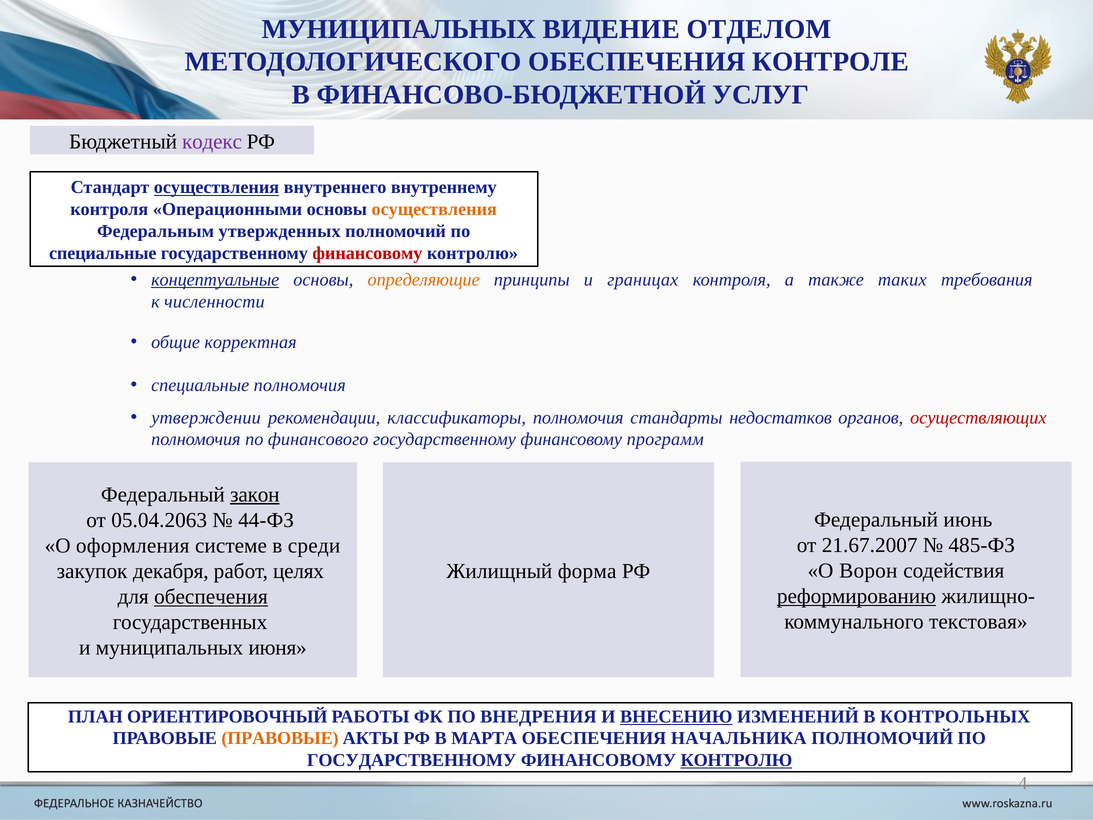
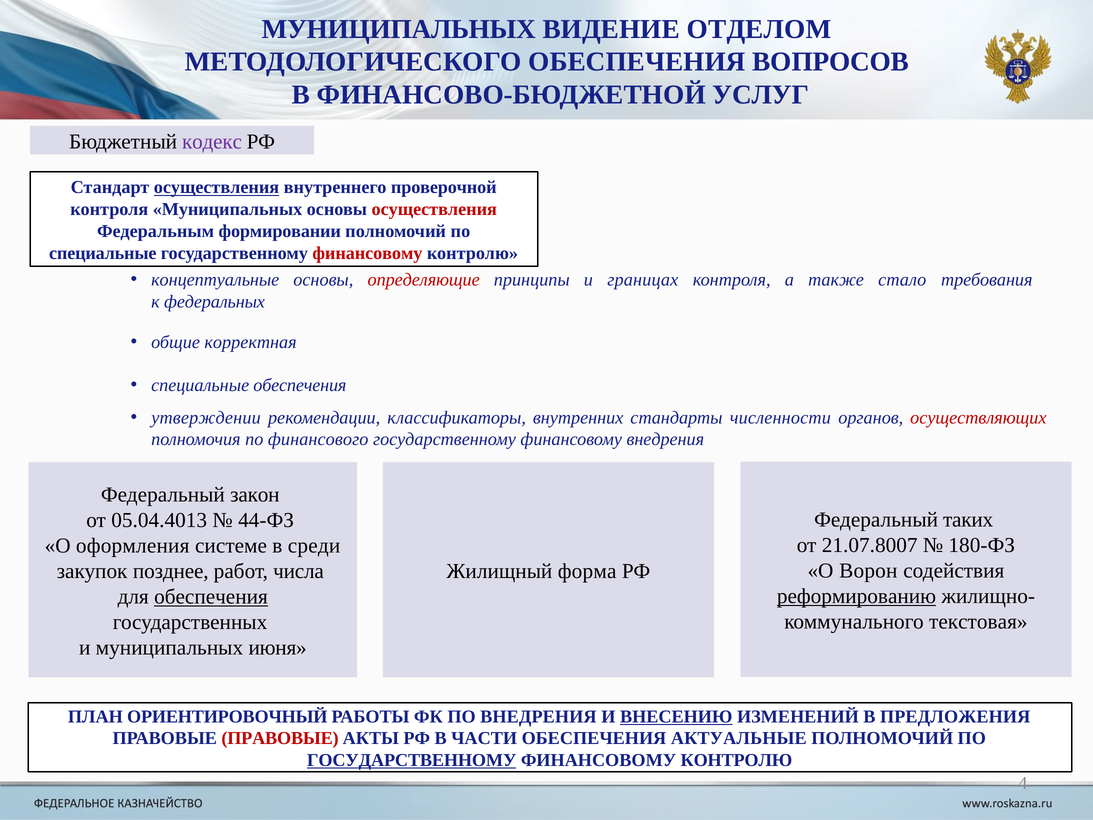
КОНТРОЛЕ: КОНТРОЛЕ -> ВОПРОСОВ
внутреннему: внутреннему -> проверочной
контроля Операционными: Операционными -> Муниципальных
осуществления at (434, 209) colour: orange -> red
утвержденных: утвержденных -> формировании
концептуальные underline: present -> none
определяющие colour: orange -> red
таких: таких -> стало
численности: численности -> федеральных
специальные полномочия: полномочия -> обеспечения
классификаторы полномочия: полномочия -> внутренних
недостатков: недостатков -> численности
финансовому программ: программ -> внедрения
закон underline: present -> none
июнь: июнь -> таких
05.04.2063: 05.04.2063 -> 05.04.4013
21.67.2007: 21.67.2007 -> 21.07.8007
485-ФЗ: 485-ФЗ -> 180-ФЗ
декабря: декабря -> позднее
целях: целях -> числа
КОНТРОЛЬНЫХ: КОНТРОЛЬНЫХ -> ПРЕДЛОЖЕНИЯ
ПРАВОВЫЕ at (280, 738) colour: orange -> red
МАРТА: МАРТА -> ЧАСТИ
НАЧАЛЬНИКА: НАЧАЛЬНИКА -> АКТУАЛЬНЫЕ
ГОСУДАРСТВЕННОМУ at (412, 760) underline: none -> present
КОНТРОЛЮ at (736, 760) underline: present -> none
